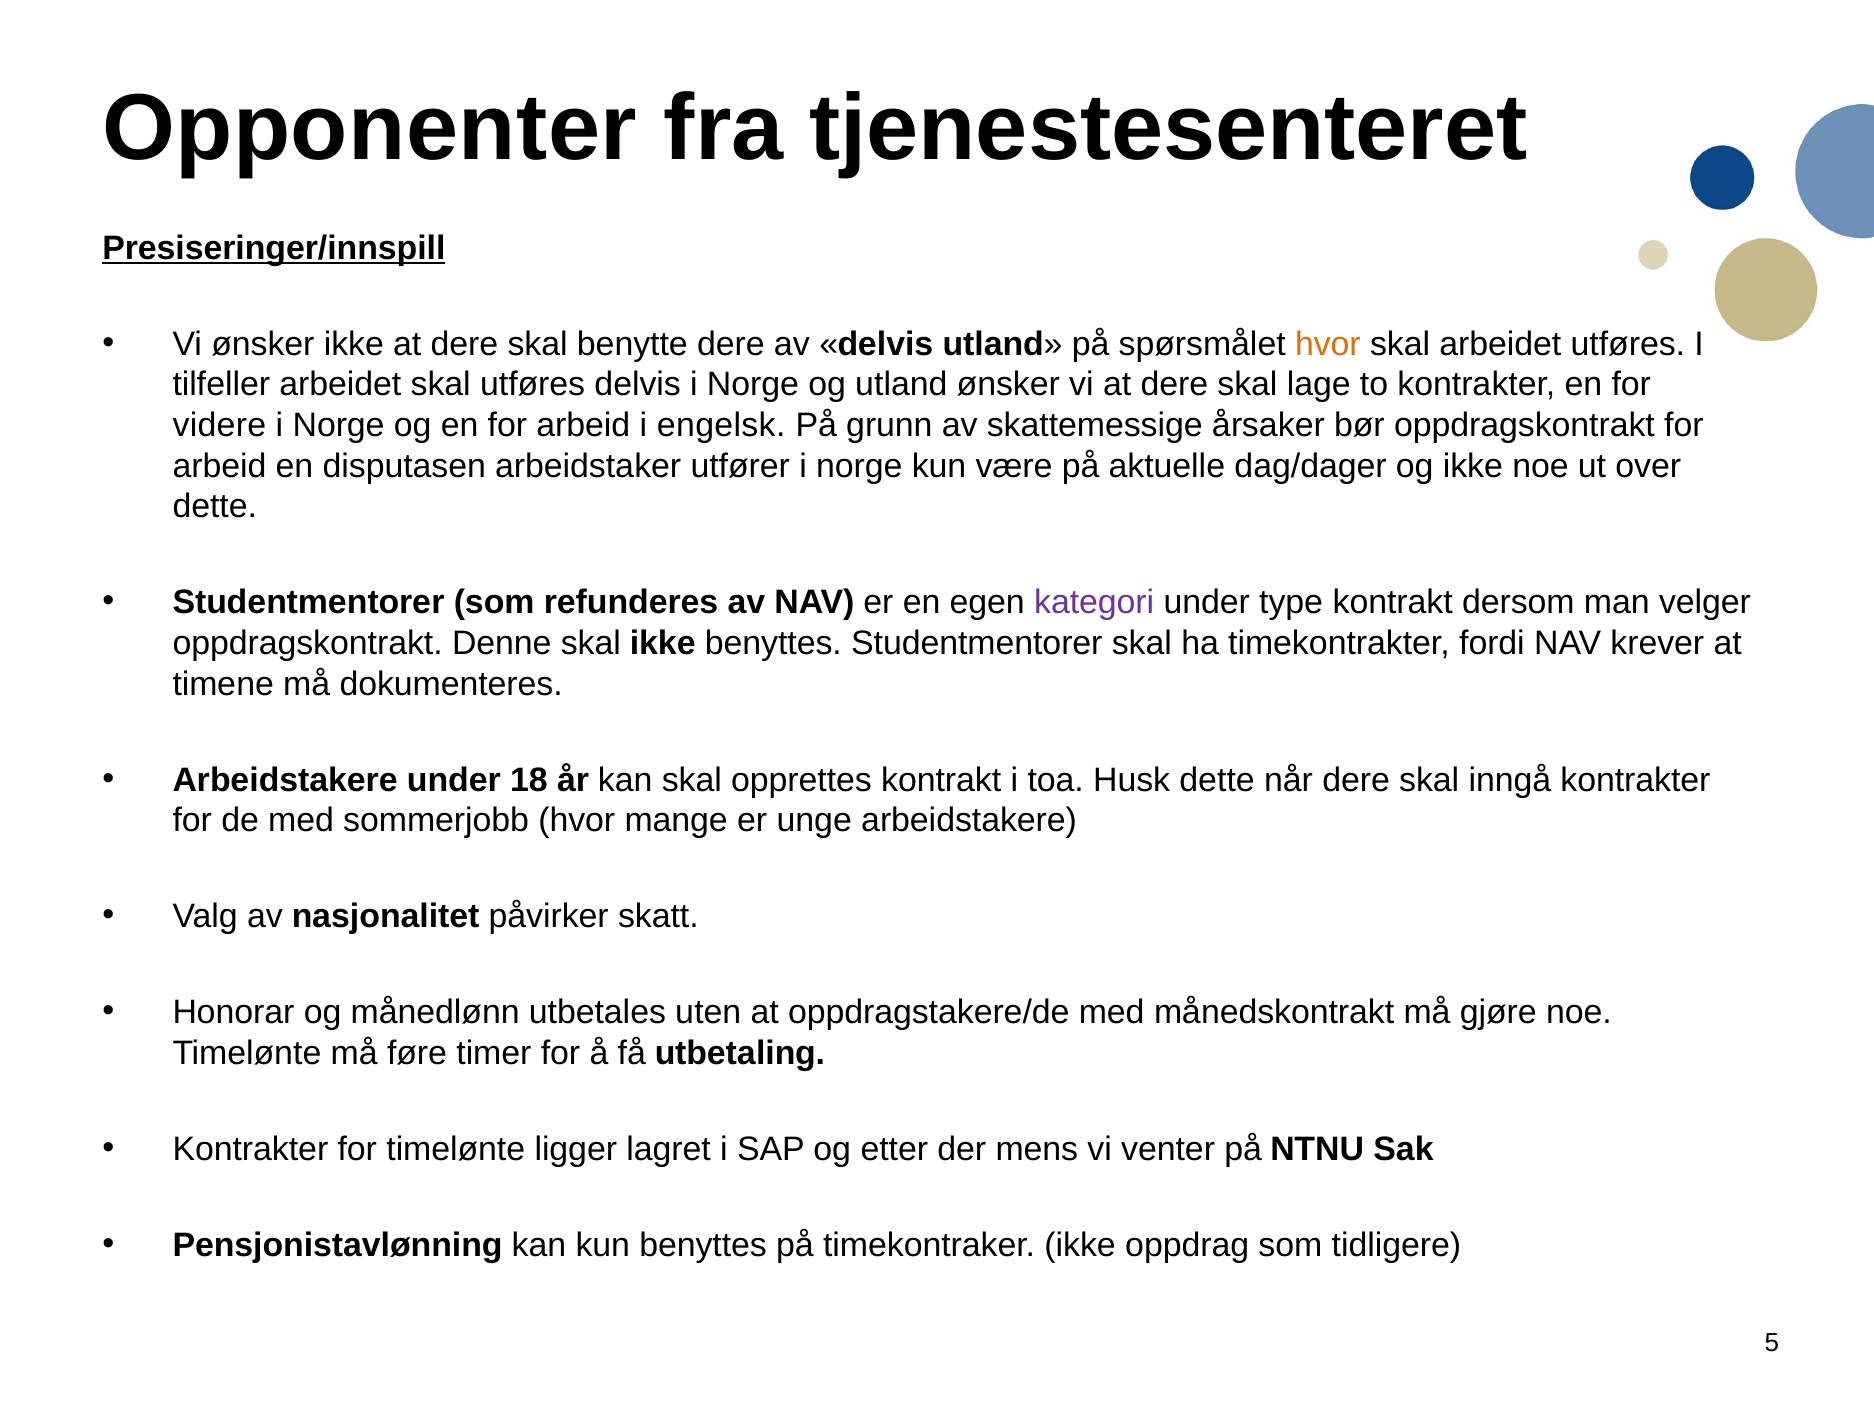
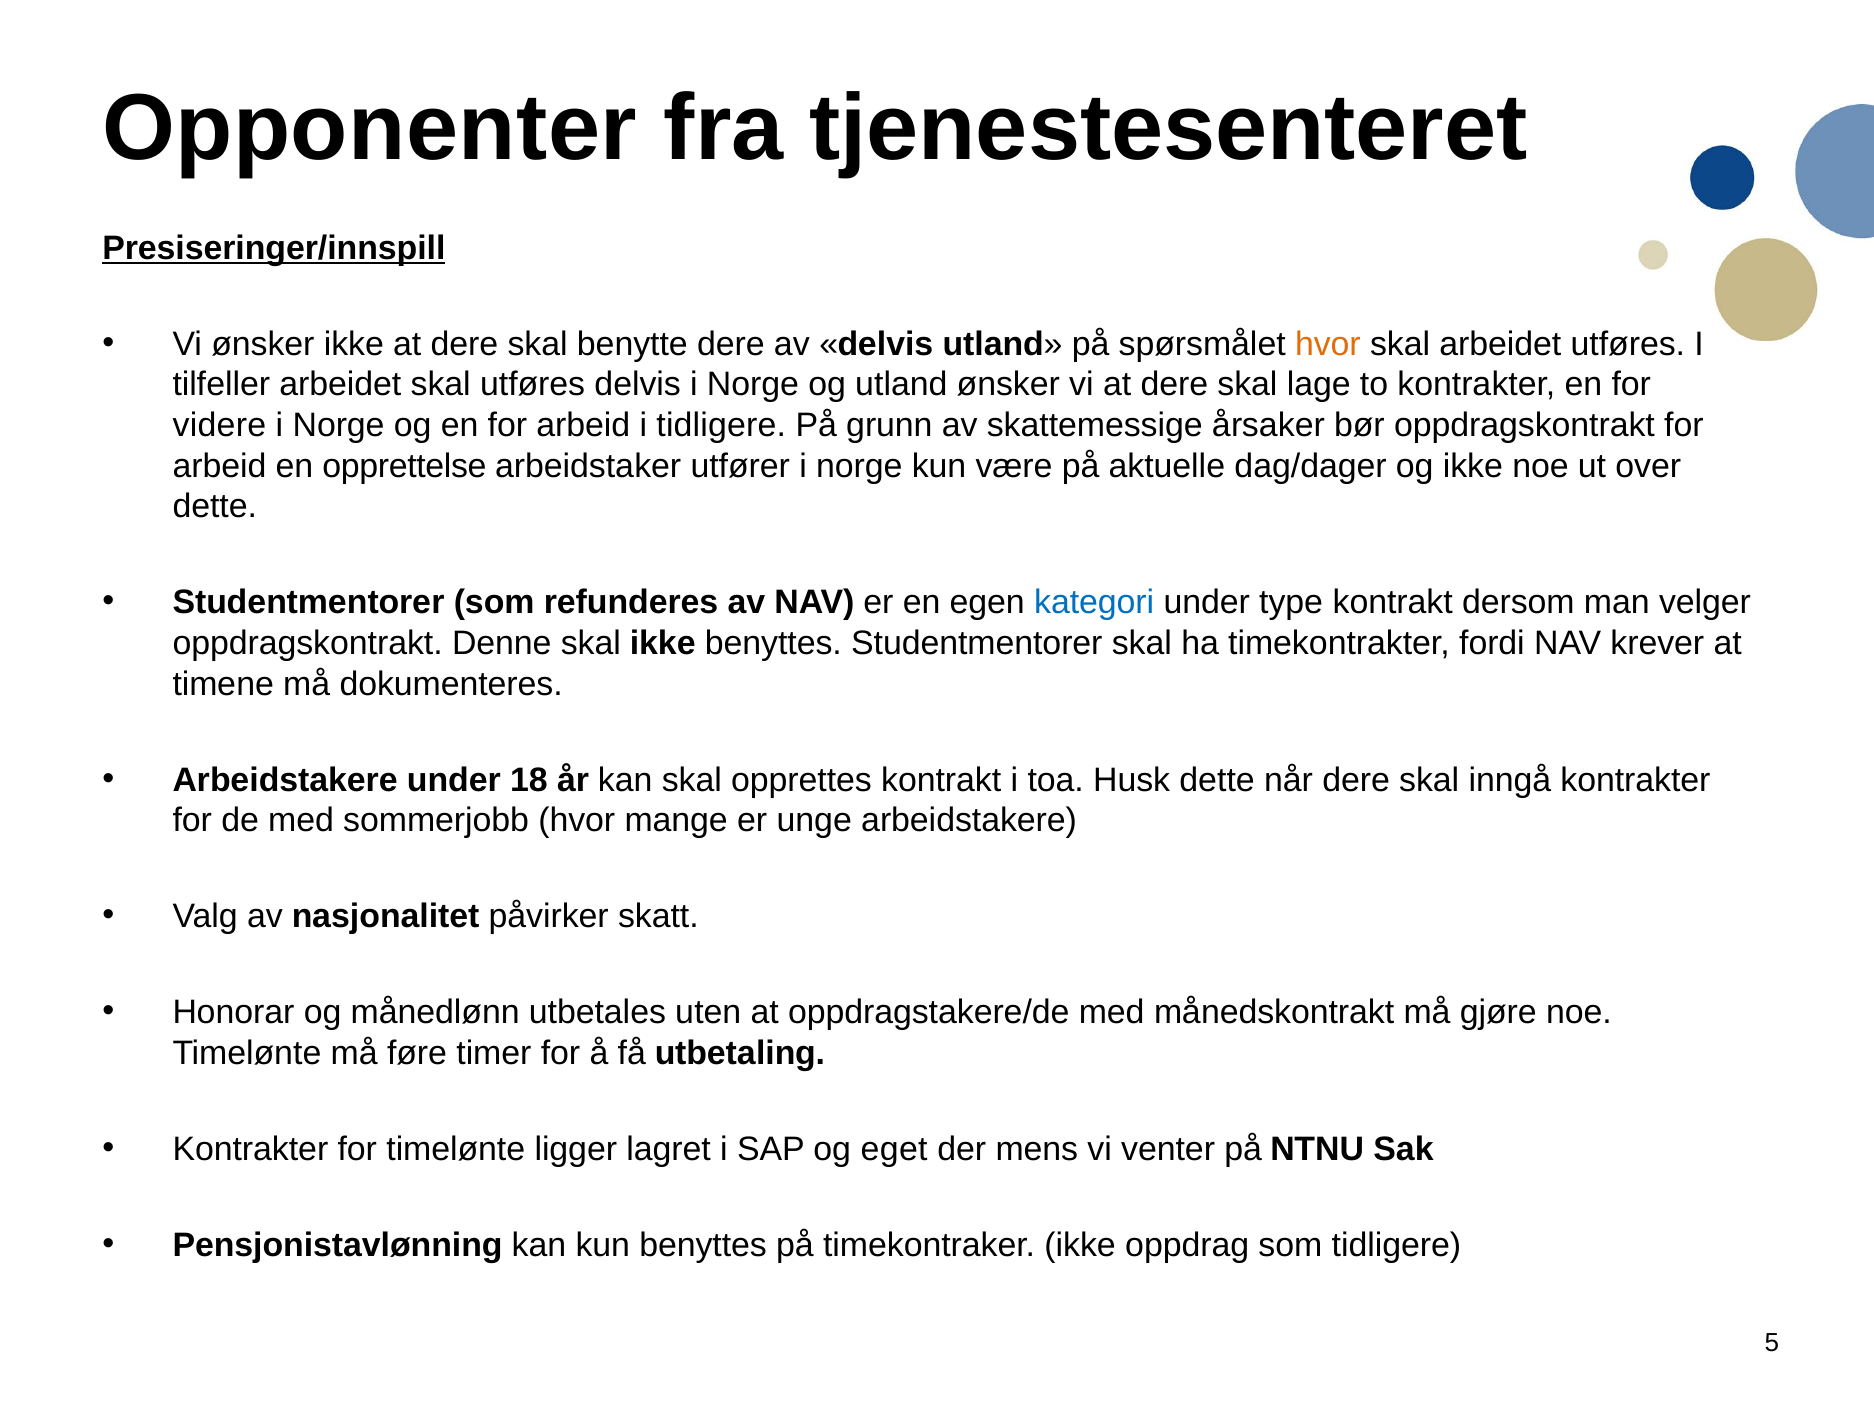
i engelsk: engelsk -> tidligere
disputasen: disputasen -> opprettelse
kategori colour: purple -> blue
etter: etter -> eget
